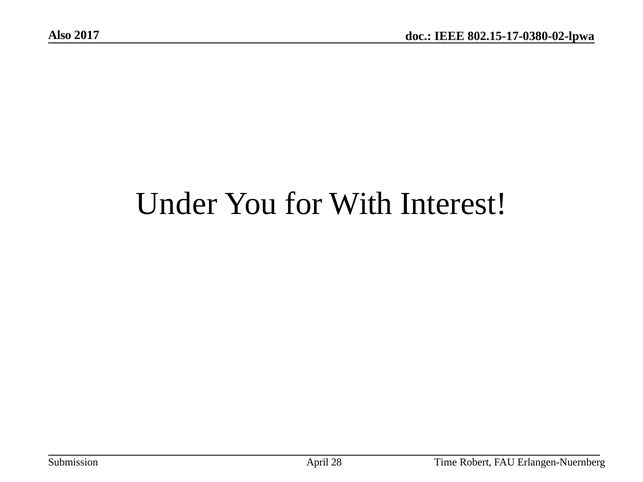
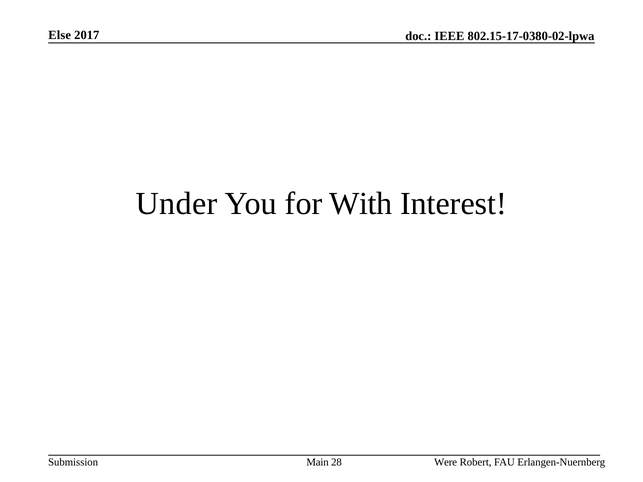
Also: Also -> Else
April: April -> Main
Time: Time -> Were
